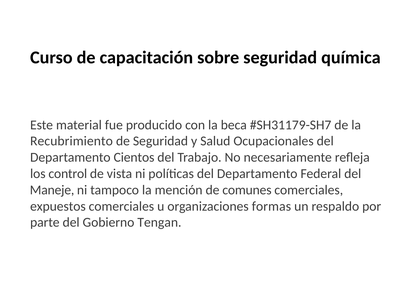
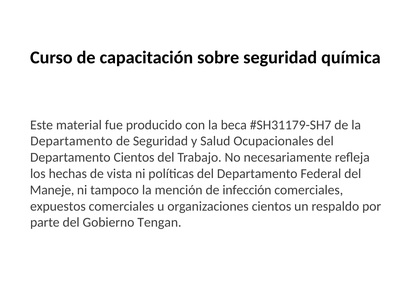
Recubrimiento at (71, 141): Recubrimiento -> Departamento
control: control -> hechas
comunes: comunes -> infección
organizaciones formas: formas -> cientos
